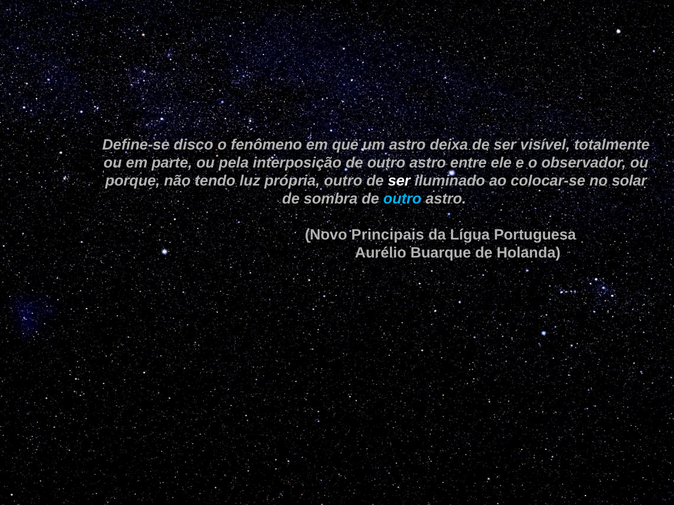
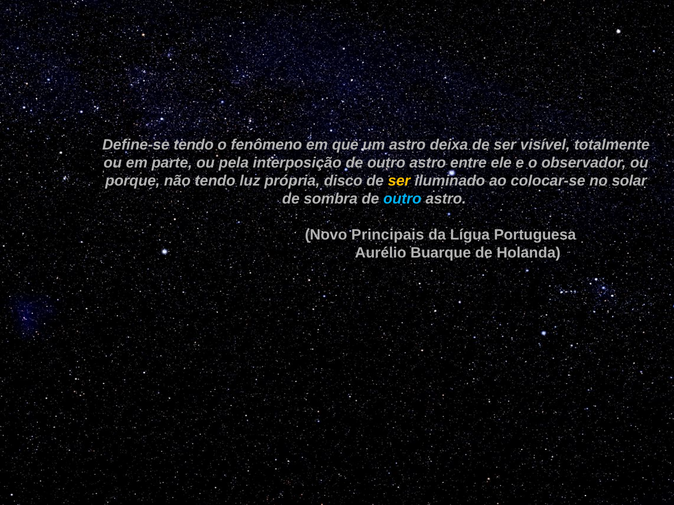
Define-se disco: disco -> tendo
própria outro: outro -> disco
ser at (399, 181) colour: white -> yellow
